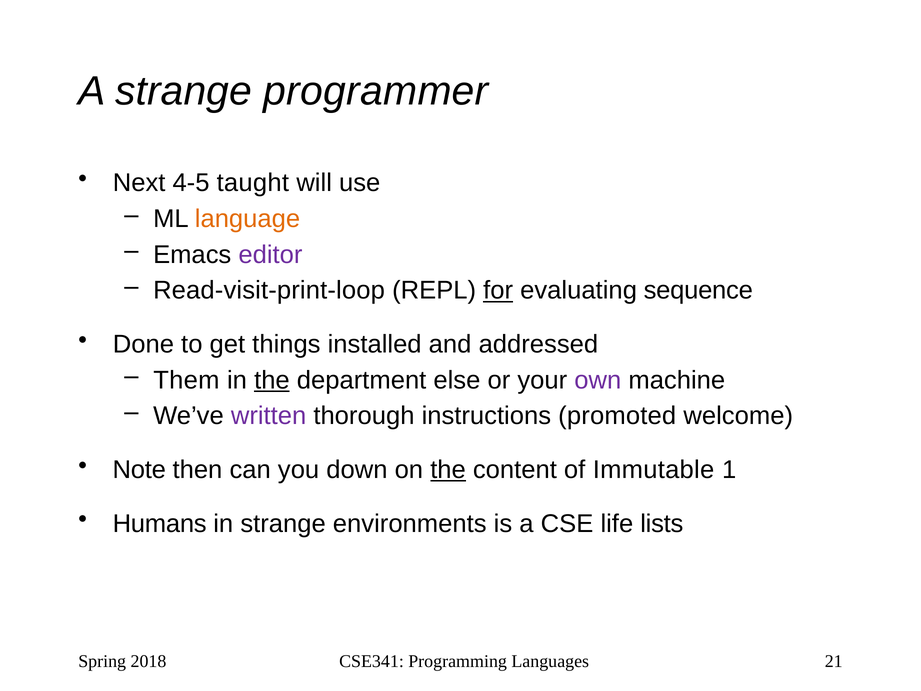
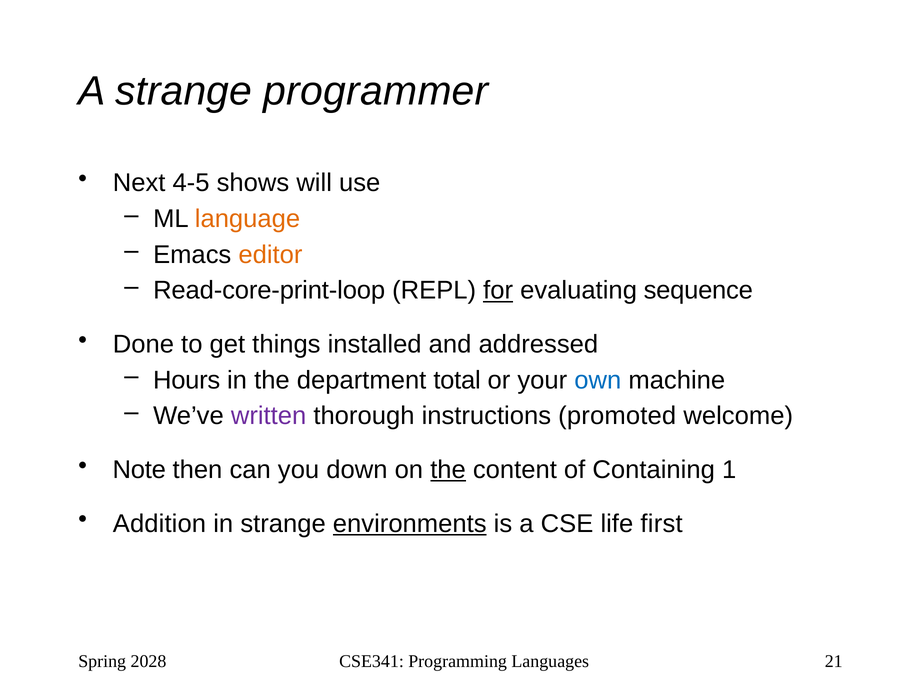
taught: taught -> shows
editor colour: purple -> orange
Read-visit-print-loop: Read-visit-print-loop -> Read-core-print-loop
Them: Them -> Hours
the at (272, 380) underline: present -> none
else: else -> total
own colour: purple -> blue
Immutable: Immutable -> Containing
Humans: Humans -> Addition
environments underline: none -> present
lists: lists -> first
2018: 2018 -> 2028
